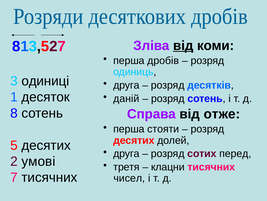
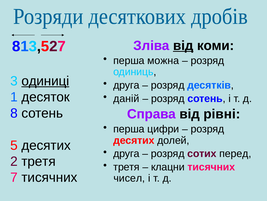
дробів: дробів -> можна
одиниці underline: none -> present
отже: отже -> рівні
стояти: стояти -> цифри
2 умові: умові -> третя
